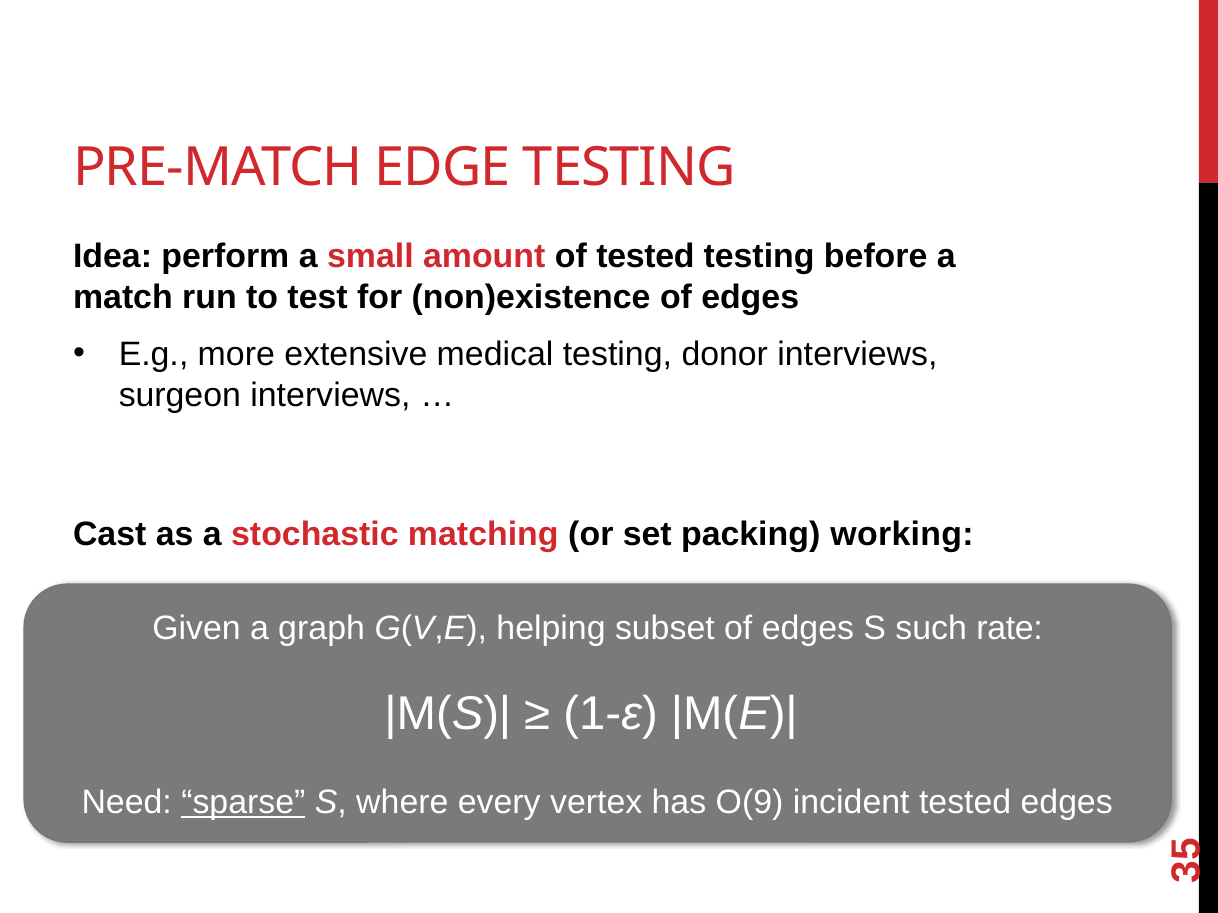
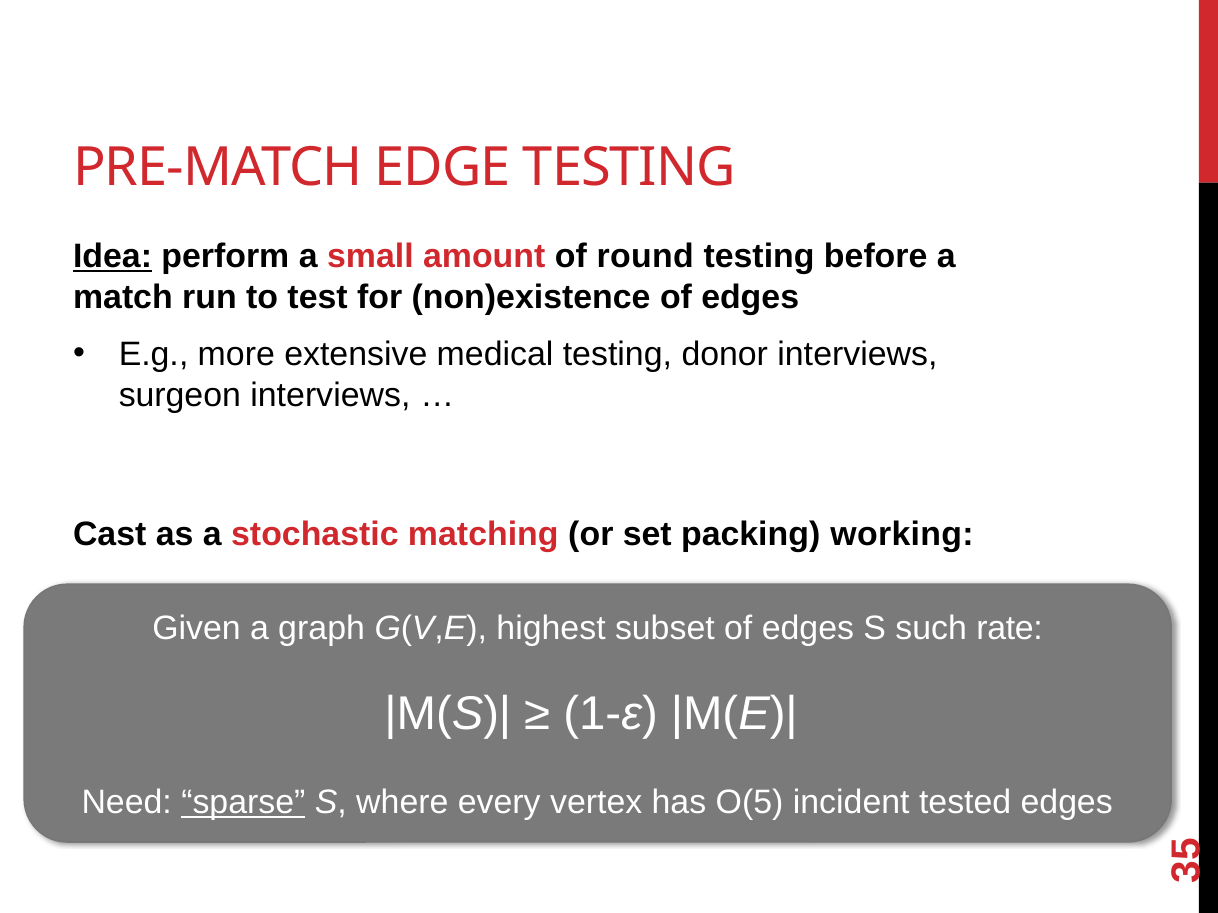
Idea underline: none -> present
of tested: tested -> round
helping: helping -> highest
O(9: O(9 -> O(5
